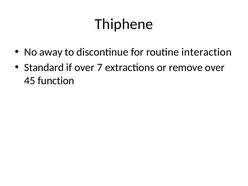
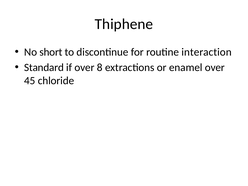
away: away -> short
7: 7 -> 8
remove: remove -> enamel
function: function -> chloride
